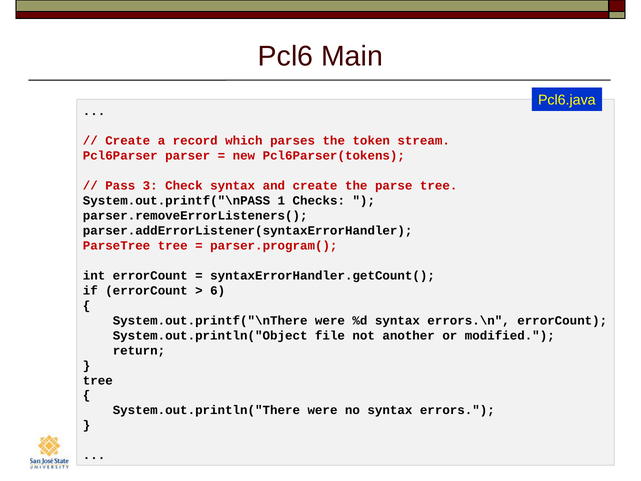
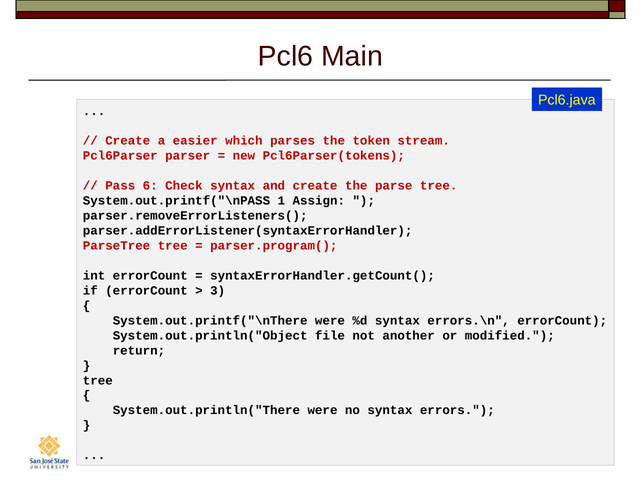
record: record -> easier
3: 3 -> 6
Checks: Checks -> Assign
6: 6 -> 3
